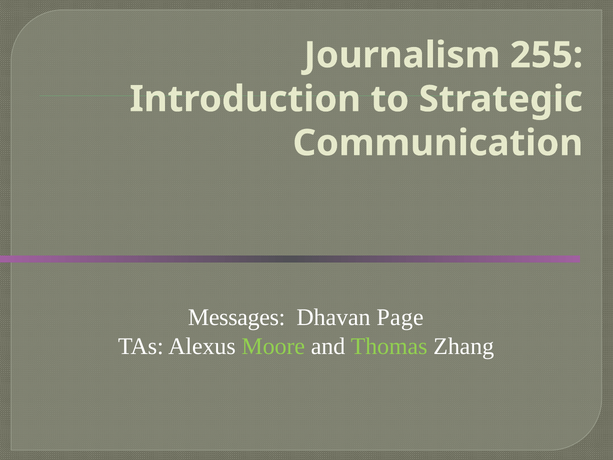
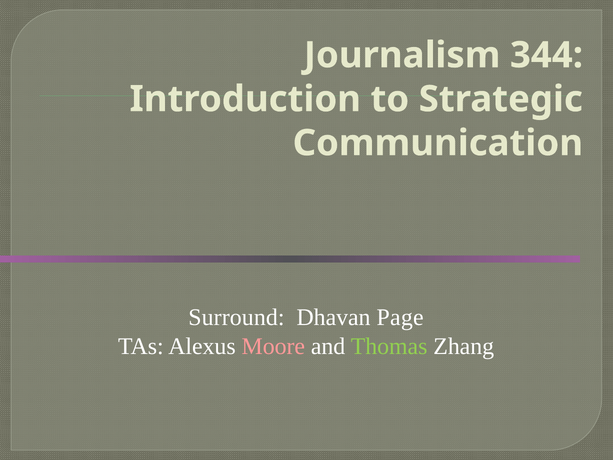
255: 255 -> 344
Messages: Messages -> Surround
Moore colour: light green -> pink
